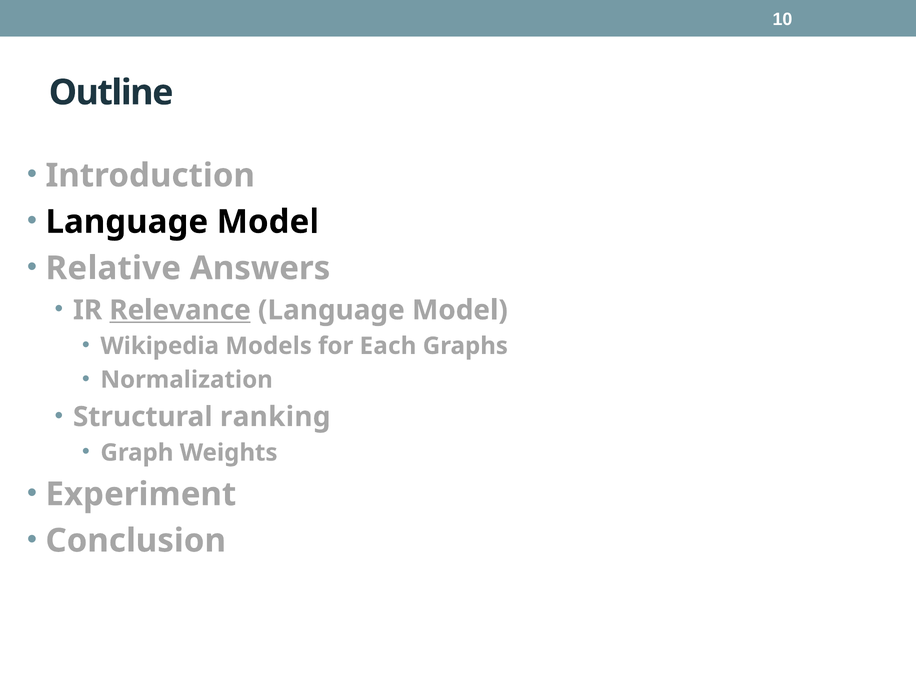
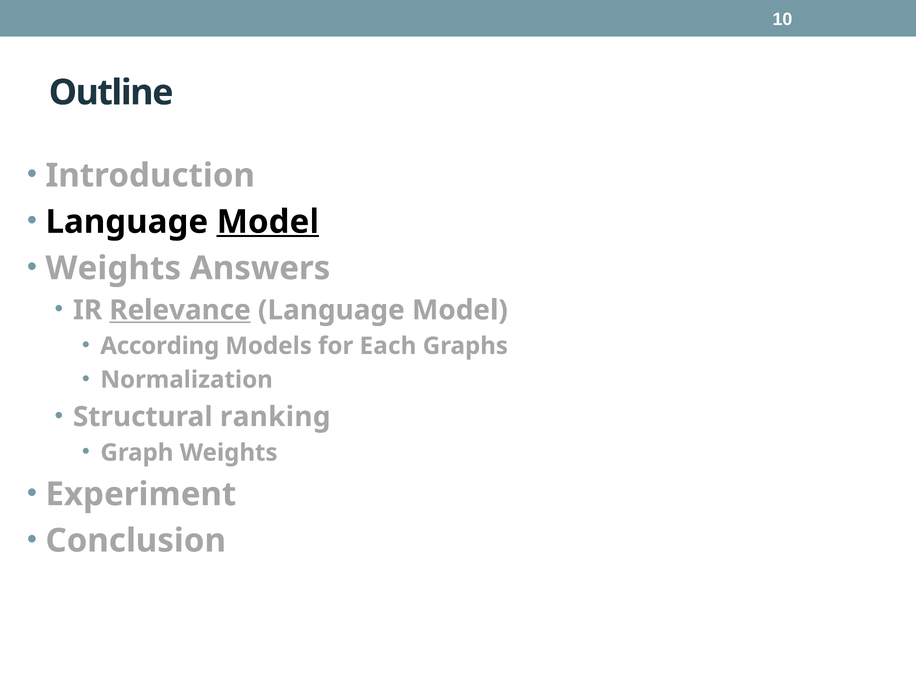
Model at (268, 222) underline: none -> present
Relative at (113, 268): Relative -> Weights
Wikipedia: Wikipedia -> According
